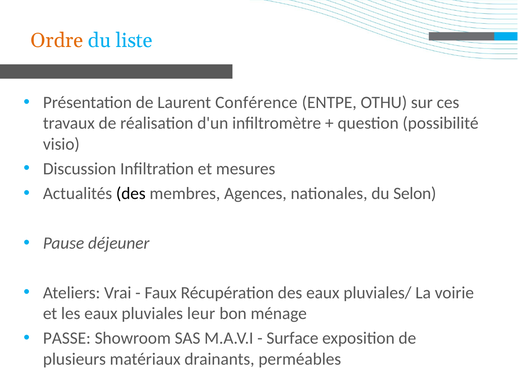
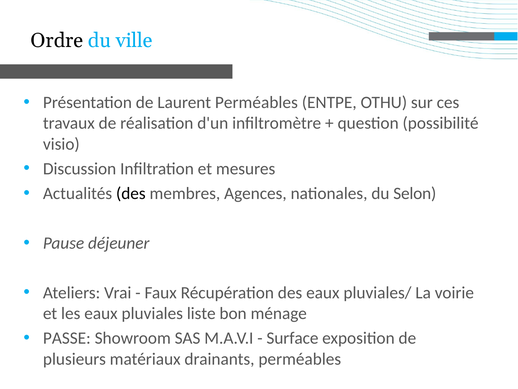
Ordre colour: orange -> black
liste: liste -> ville
Laurent Conférence: Conférence -> Perméables
leur: leur -> liste
